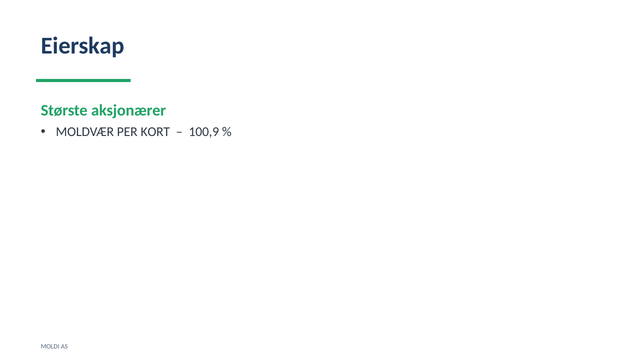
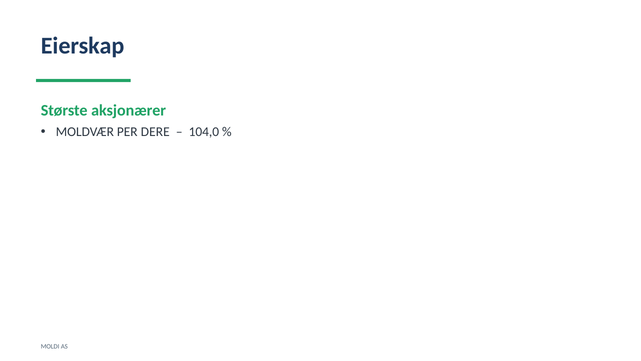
KORT: KORT -> DERE
100,9: 100,9 -> 104,0
